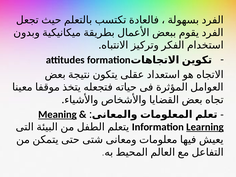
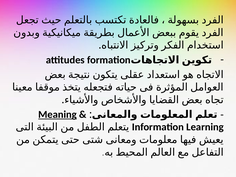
Learning underline: present -> none
